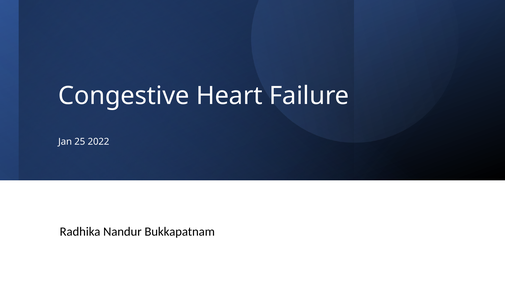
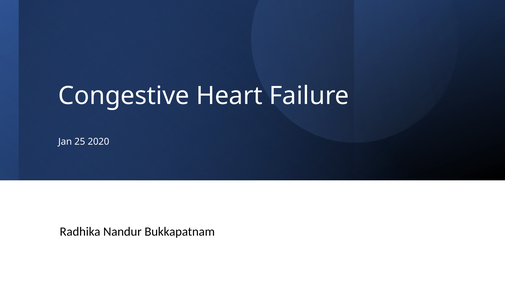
2022: 2022 -> 2020
